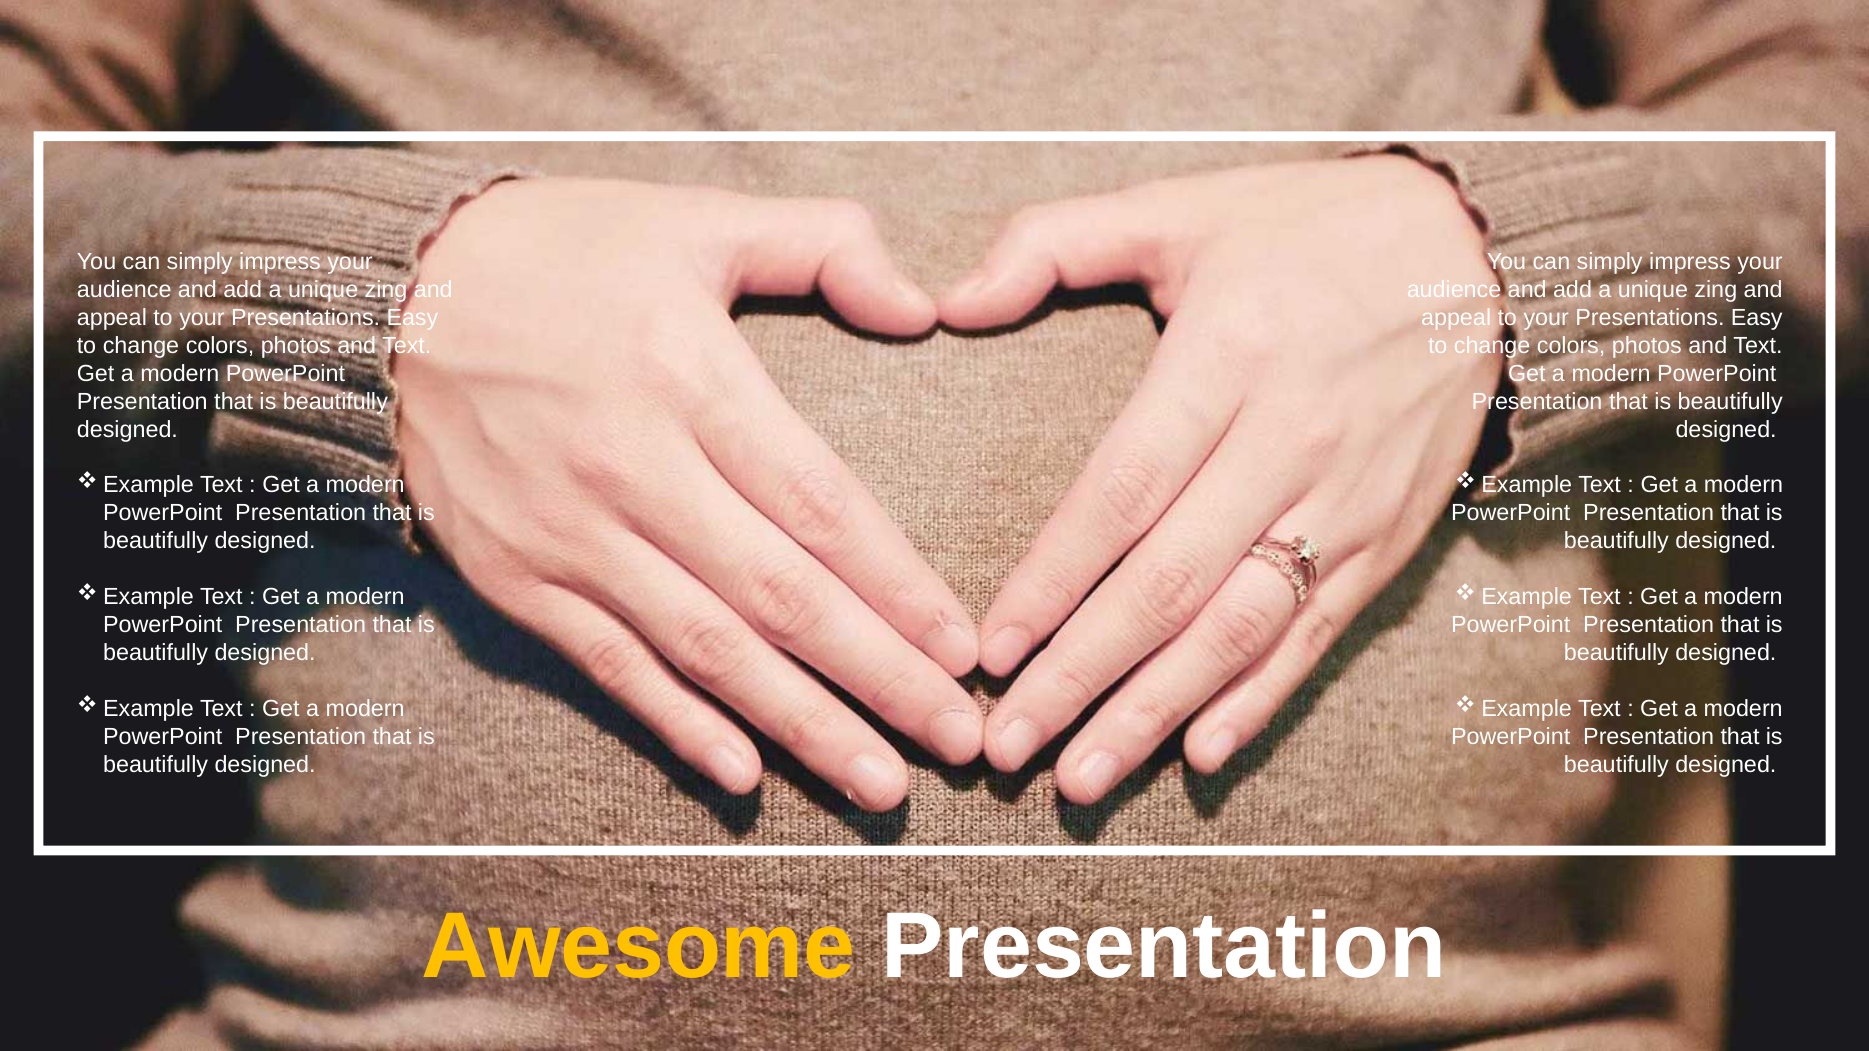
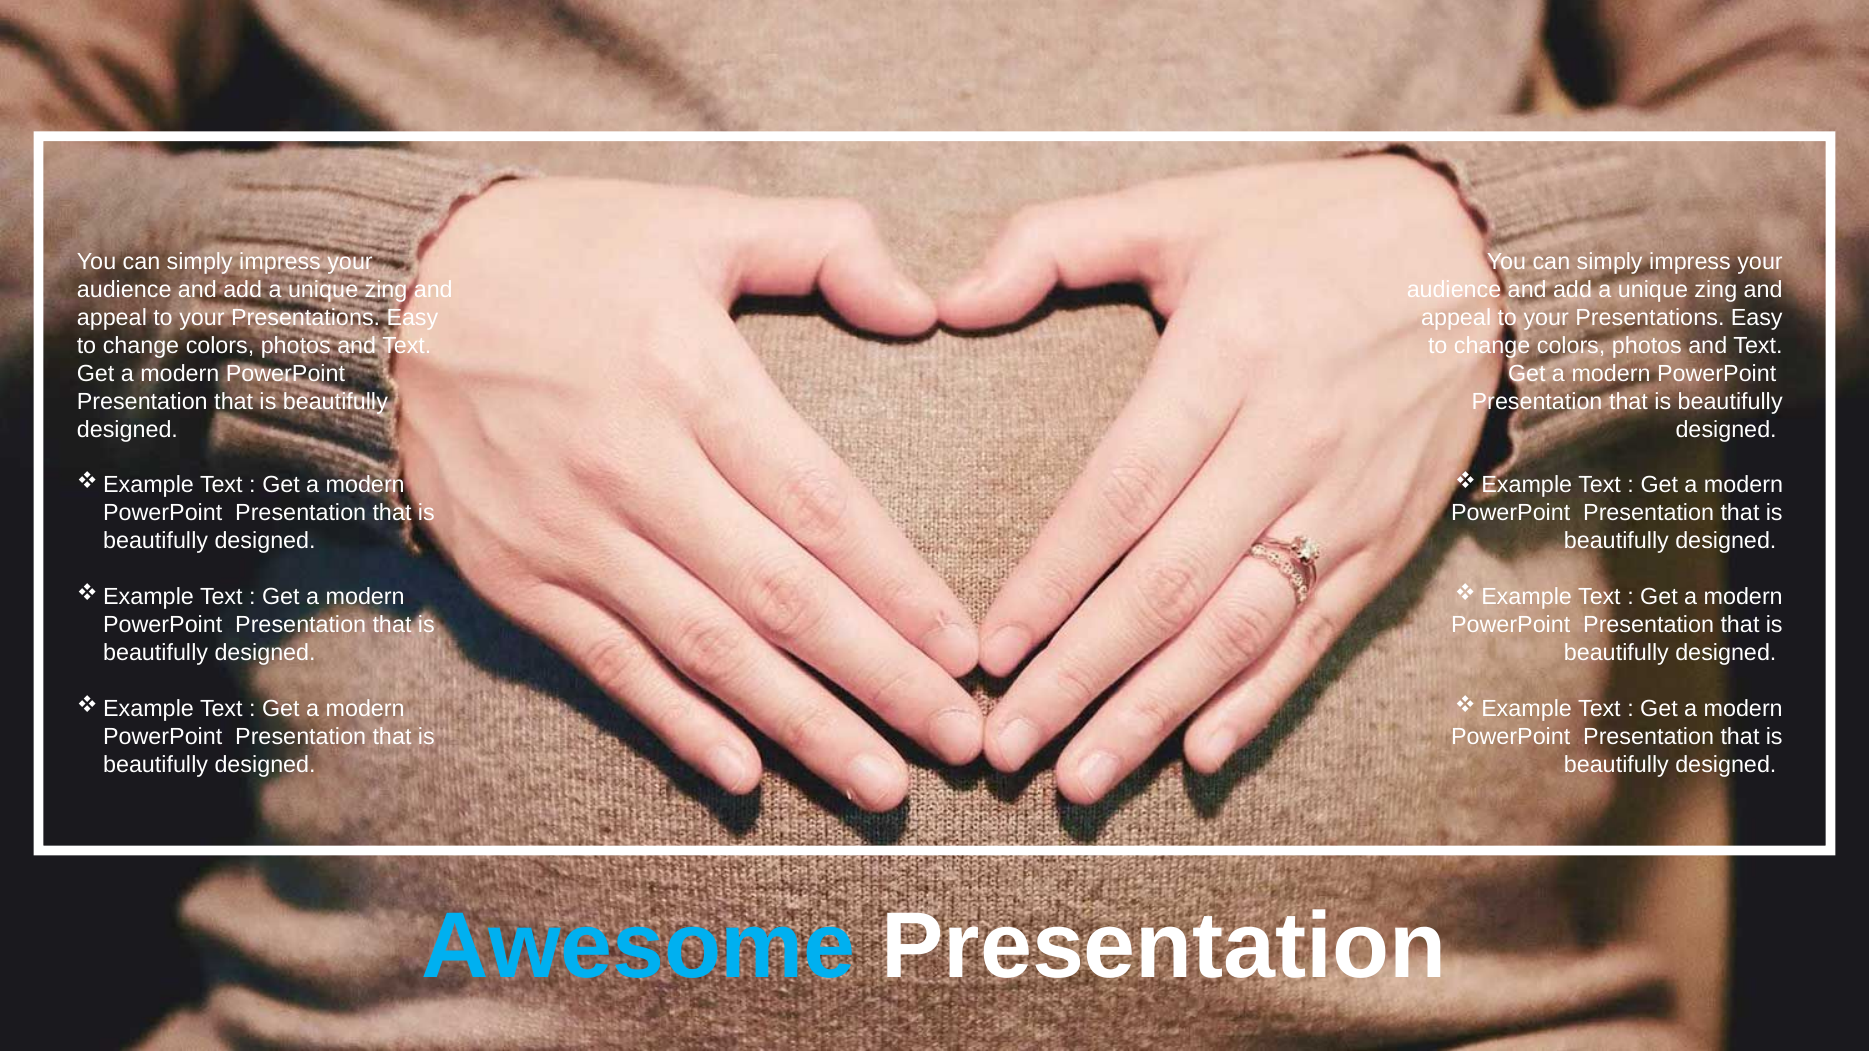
Awesome colour: yellow -> light blue
